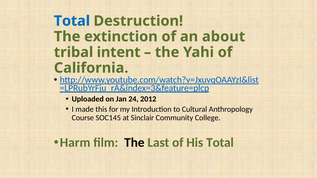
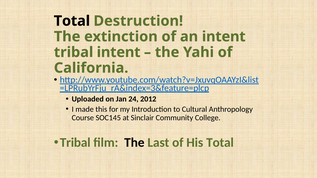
Total at (72, 21) colour: blue -> black
an about: about -> intent
Harm at (75, 143): Harm -> Tribal
